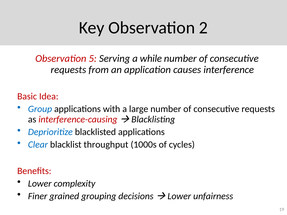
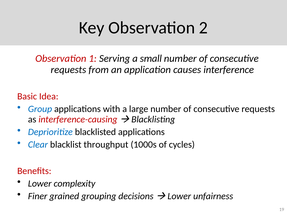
5: 5 -> 1
while: while -> small
